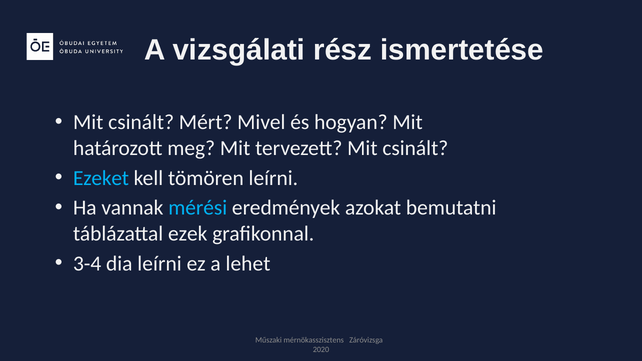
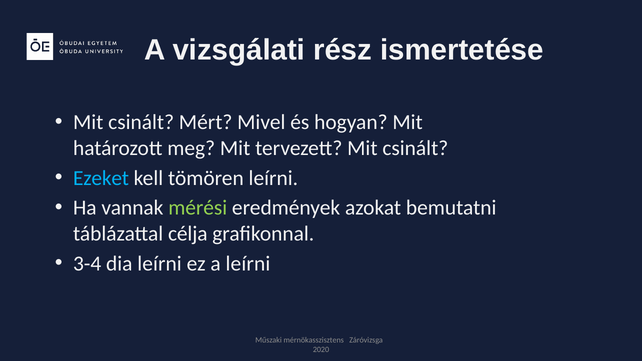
mérési colour: light blue -> light green
ezek: ezek -> célja
a lehet: lehet -> leírni
